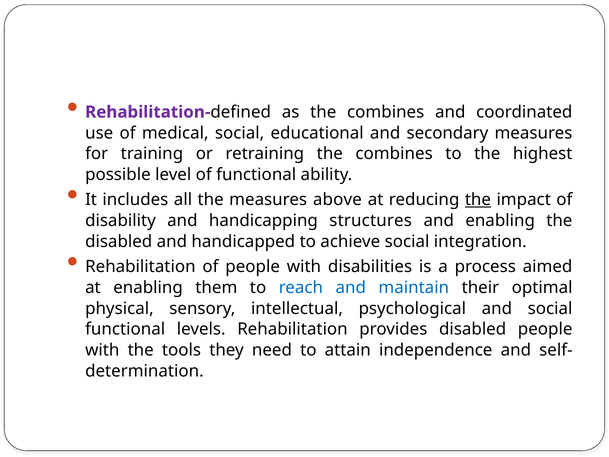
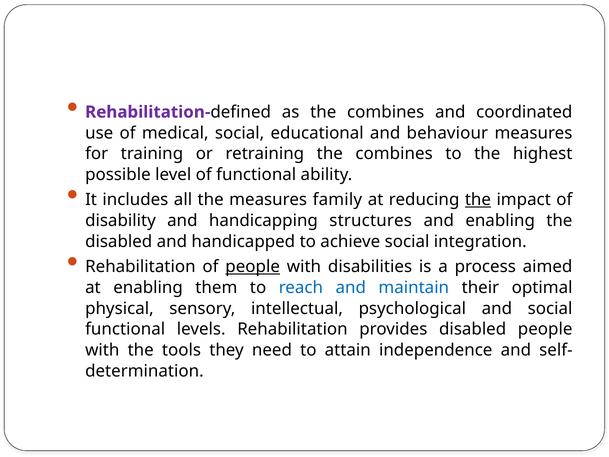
secondary: secondary -> behaviour
above: above -> family
people at (253, 267) underline: none -> present
